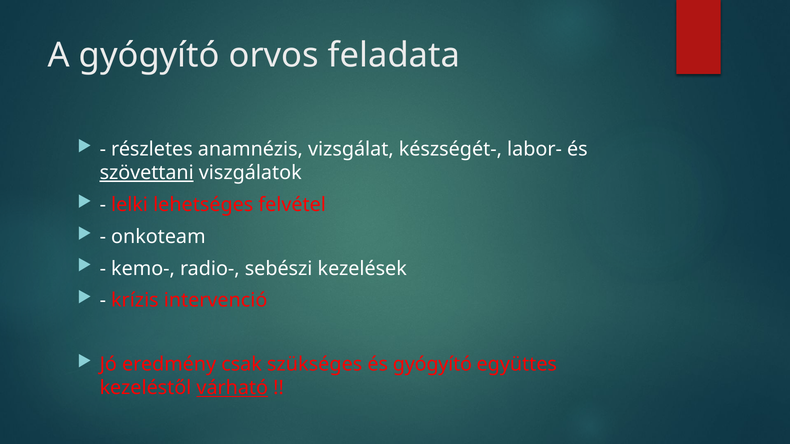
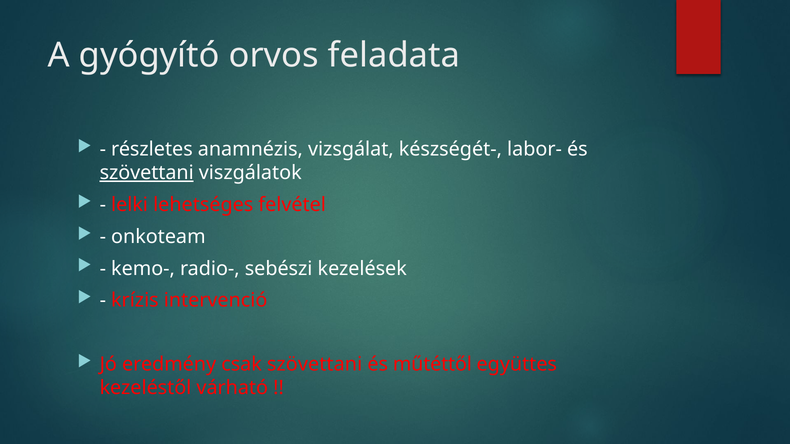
csak szükséges: szükséges -> szövettani
és gyógyító: gyógyító -> műtéttől
várható underline: present -> none
